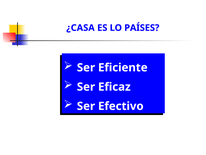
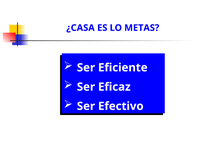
PAÍSES: PAÍSES -> METAS
